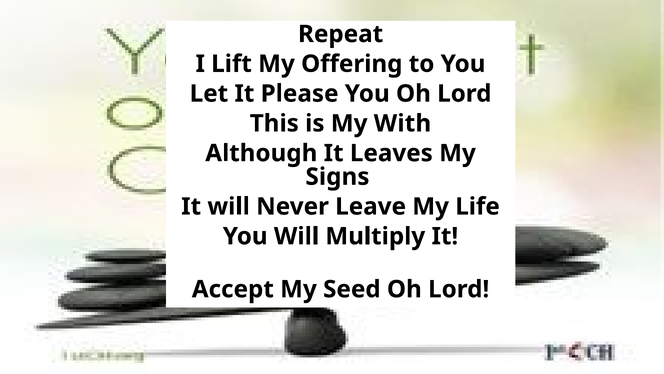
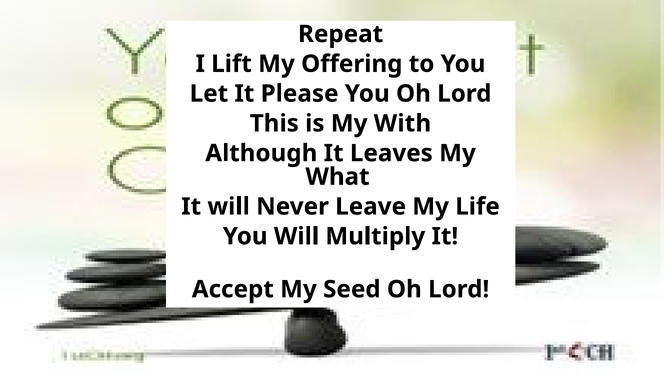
Signs: Signs -> What
